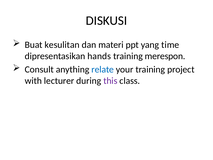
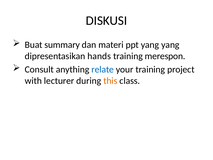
kesulitan: kesulitan -> summary
yang time: time -> yang
this colour: purple -> orange
